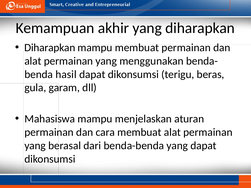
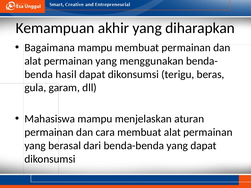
Diharapkan at (50, 48): Diharapkan -> Bagaimana
